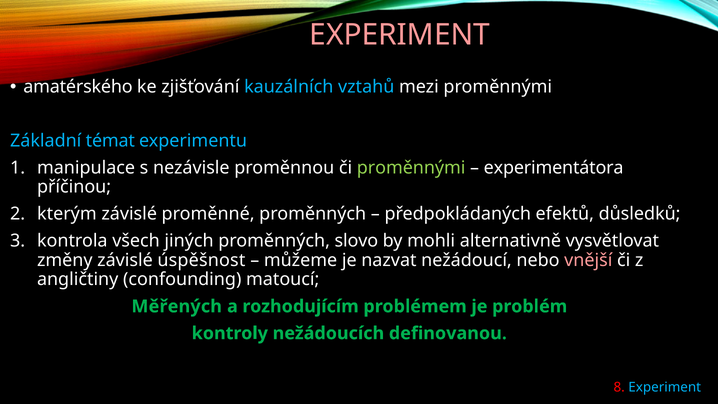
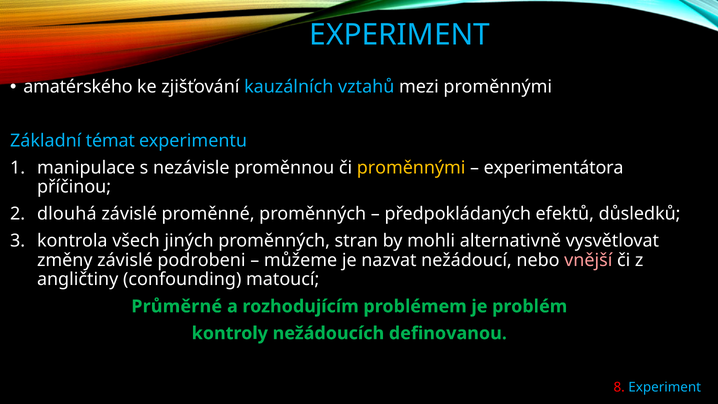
EXPERIMENT at (400, 35) colour: pink -> light blue
proměnnými at (411, 168) colour: light green -> yellow
kterým: kterým -> dlouhá
slovo: slovo -> stran
úspěšnost: úspěšnost -> podrobeni
Měřených: Měřených -> Průměrné
